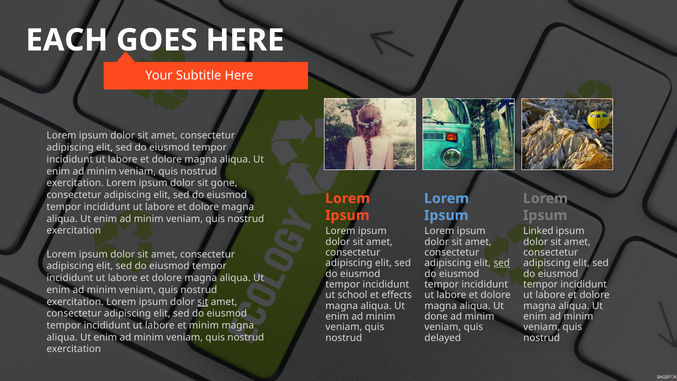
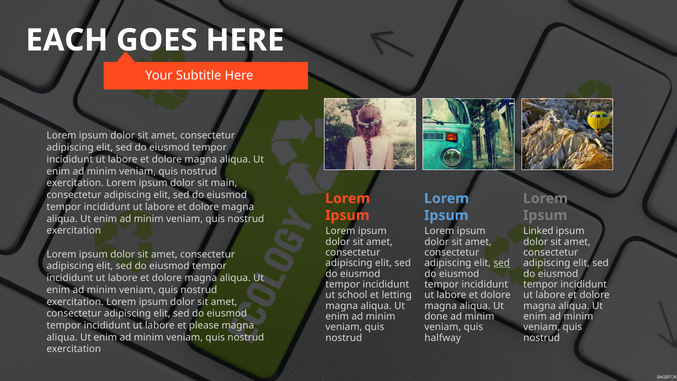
gone: gone -> main
effects: effects -> letting
sit at (203, 302) underline: present -> none
et minim: minim -> please
delayed: delayed -> halfway
